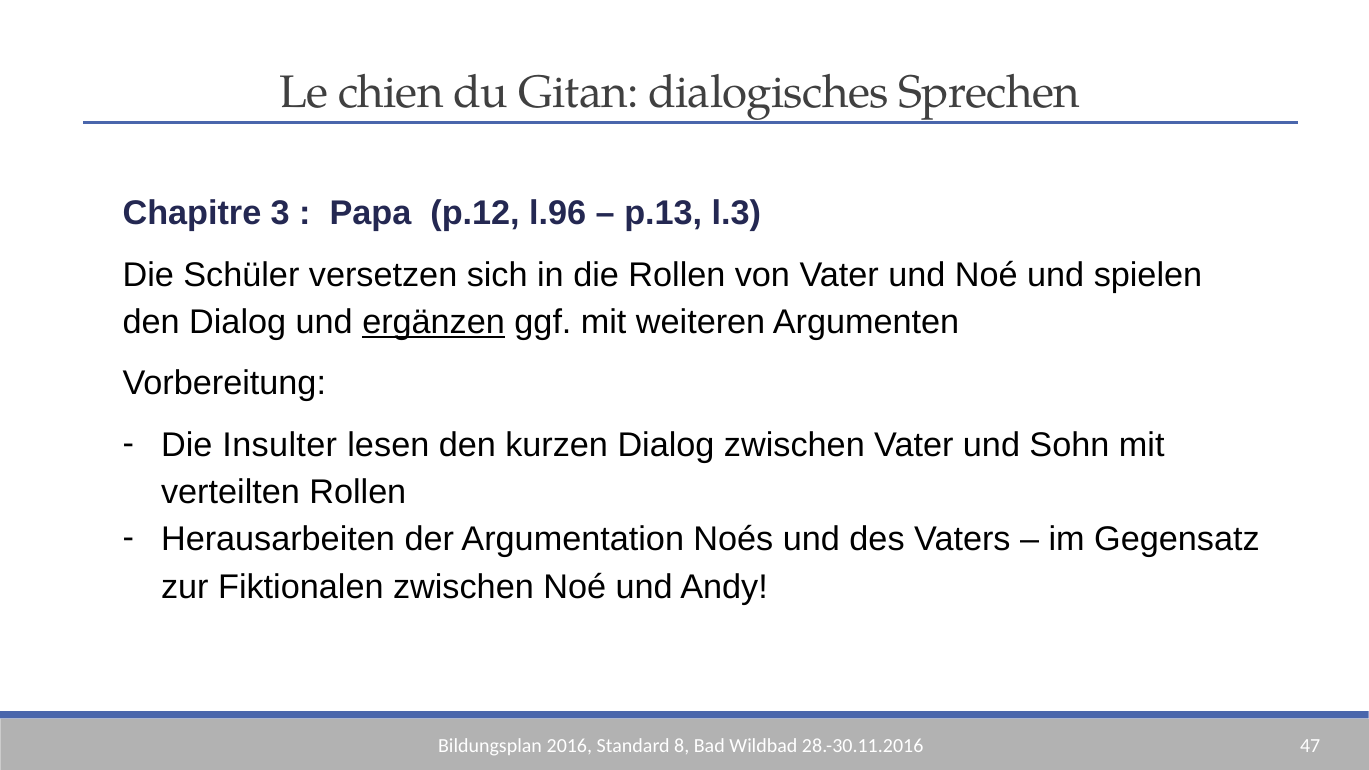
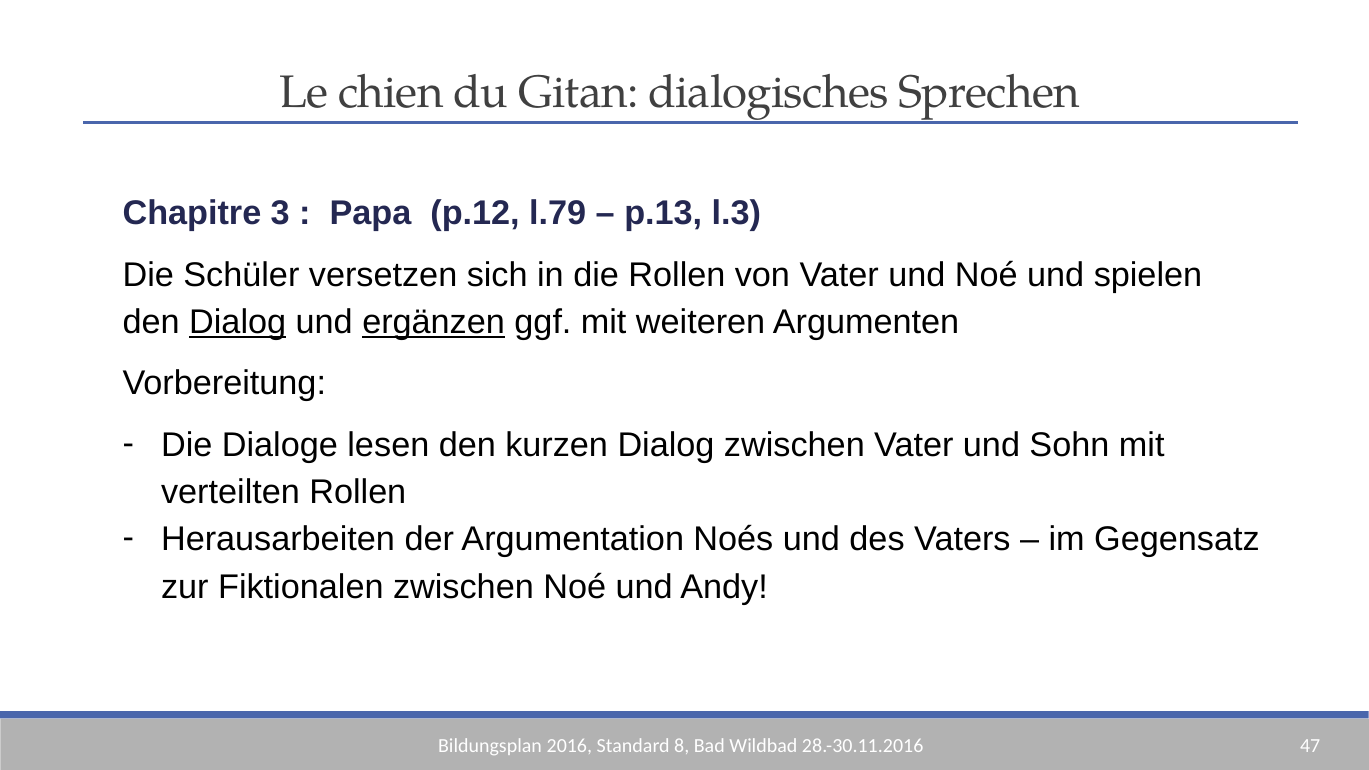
l.96: l.96 -> l.79
Dialog at (238, 322) underline: none -> present
Insulter: Insulter -> Dialoge
